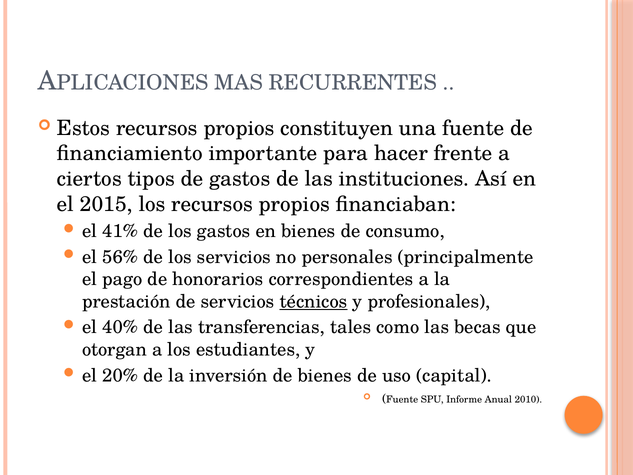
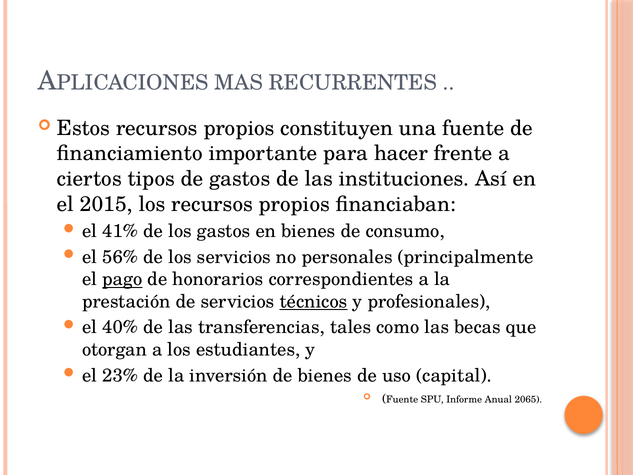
pago underline: none -> present
20%: 20% -> 23%
2010: 2010 -> 2065
